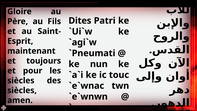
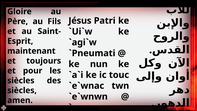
Dites: Dites -> Jésus
